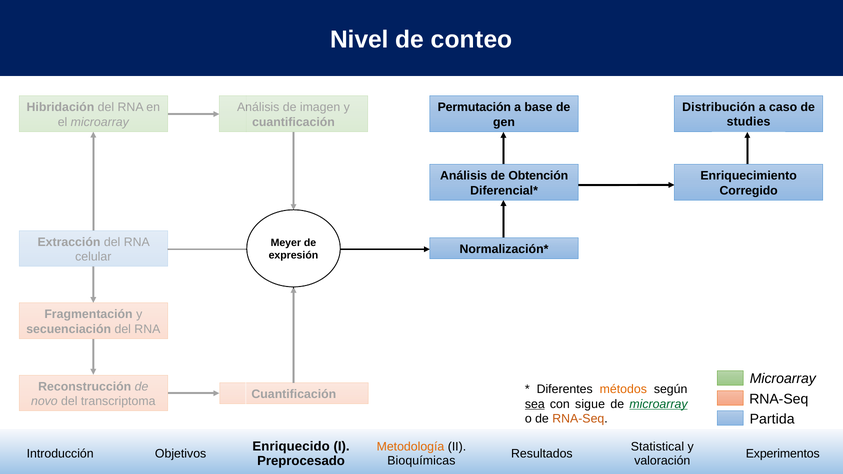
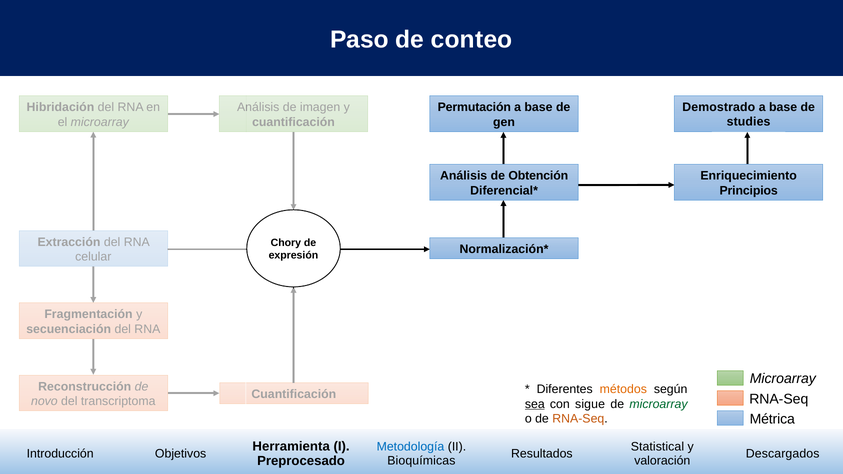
Nivel: Nivel -> Paso
Distribución: Distribución -> Demostrado
caso at (783, 107): caso -> base
Corregido: Corregido -> Principios
Meyer: Meyer -> Chory
microarray at (658, 404) underline: present -> none
Partida: Partida -> Métrica
Enriquecido: Enriquecido -> Herramienta
Metodología colour: orange -> blue
Experimentos: Experimentos -> Descargados
